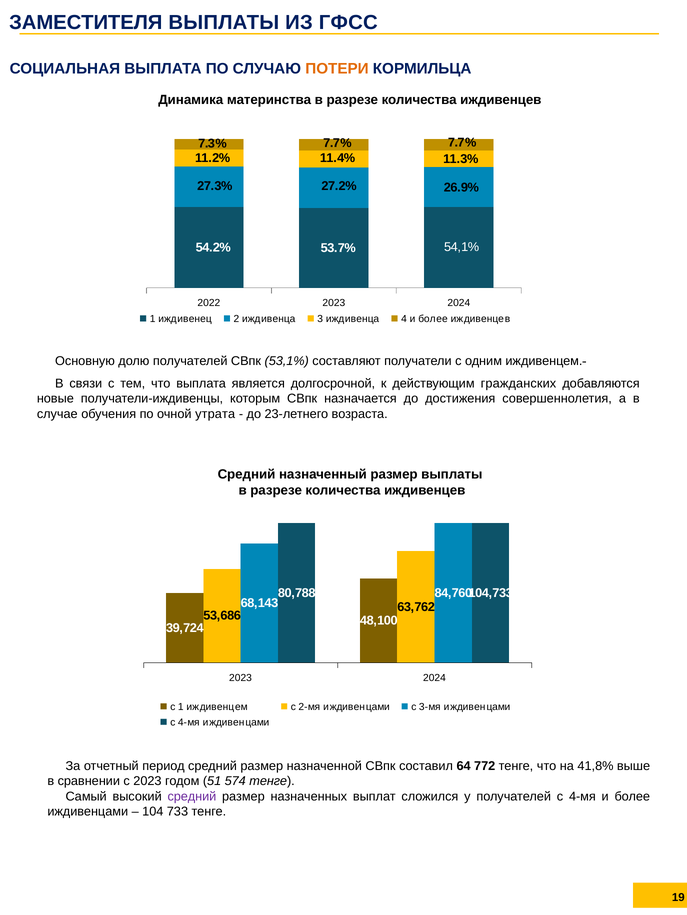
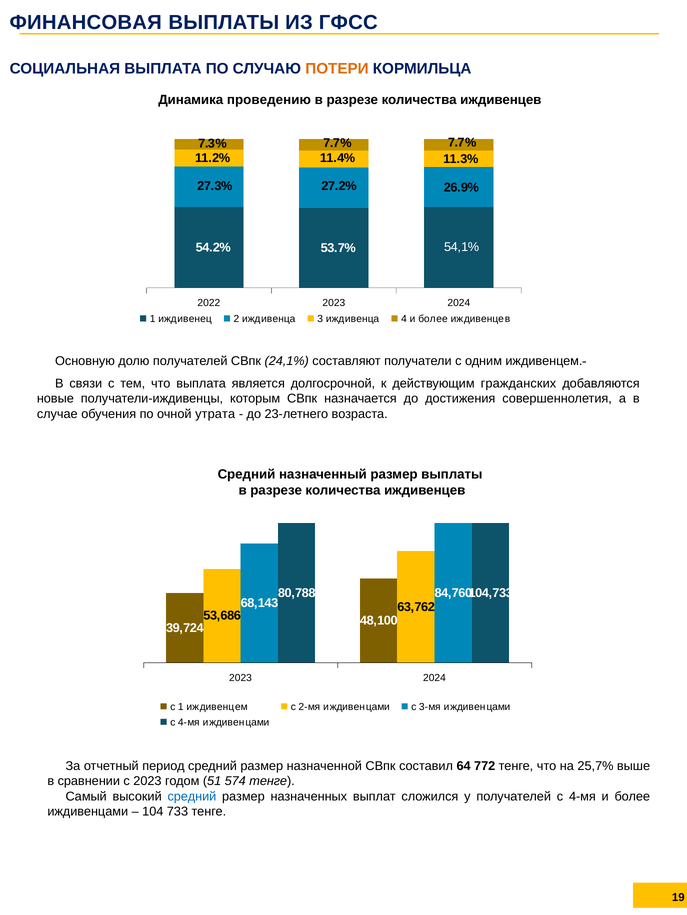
ЗАМЕСТИТЕЛЯ: ЗАМЕСТИТЕЛЯ -> ФИНАНСОВАЯ
материнства: материнства -> проведению
53,1%: 53,1% -> 24,1%
41,8%: 41,8% -> 25,7%
средний at (192, 797) colour: purple -> blue
